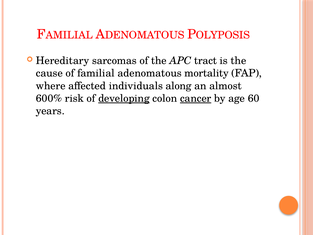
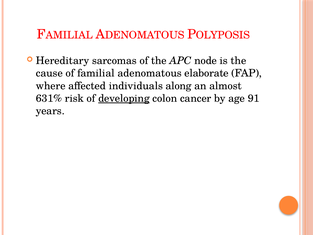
tract: tract -> node
mortality: mortality -> elaborate
600%: 600% -> 631%
cancer underline: present -> none
60: 60 -> 91
